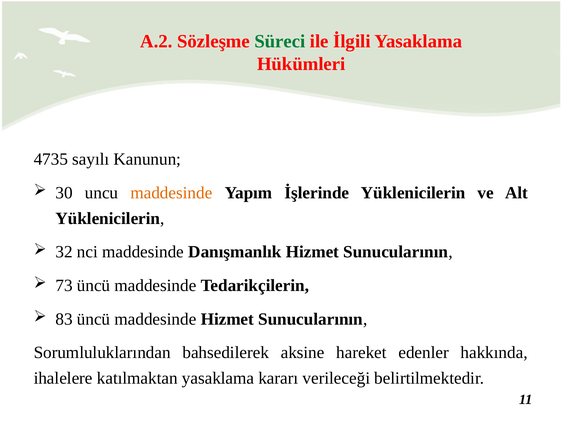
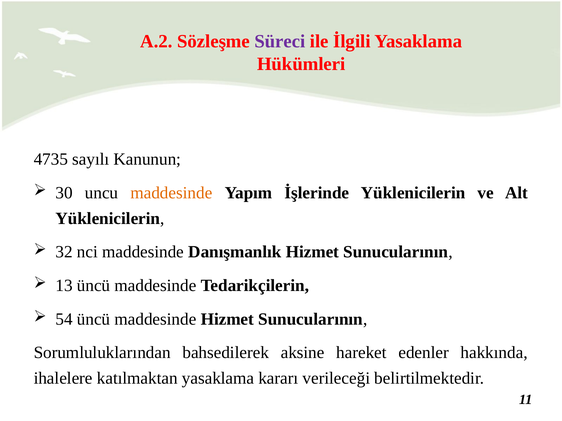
Süreci colour: green -> purple
73: 73 -> 13
83: 83 -> 54
